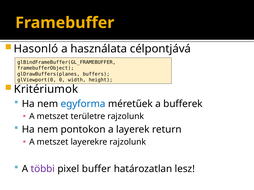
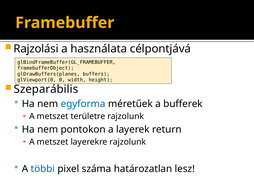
Hasonló: Hasonló -> Rajzolási
Kritériumok: Kritériumok -> Szeparábilis
többi colour: purple -> blue
buffer: buffer -> száma
